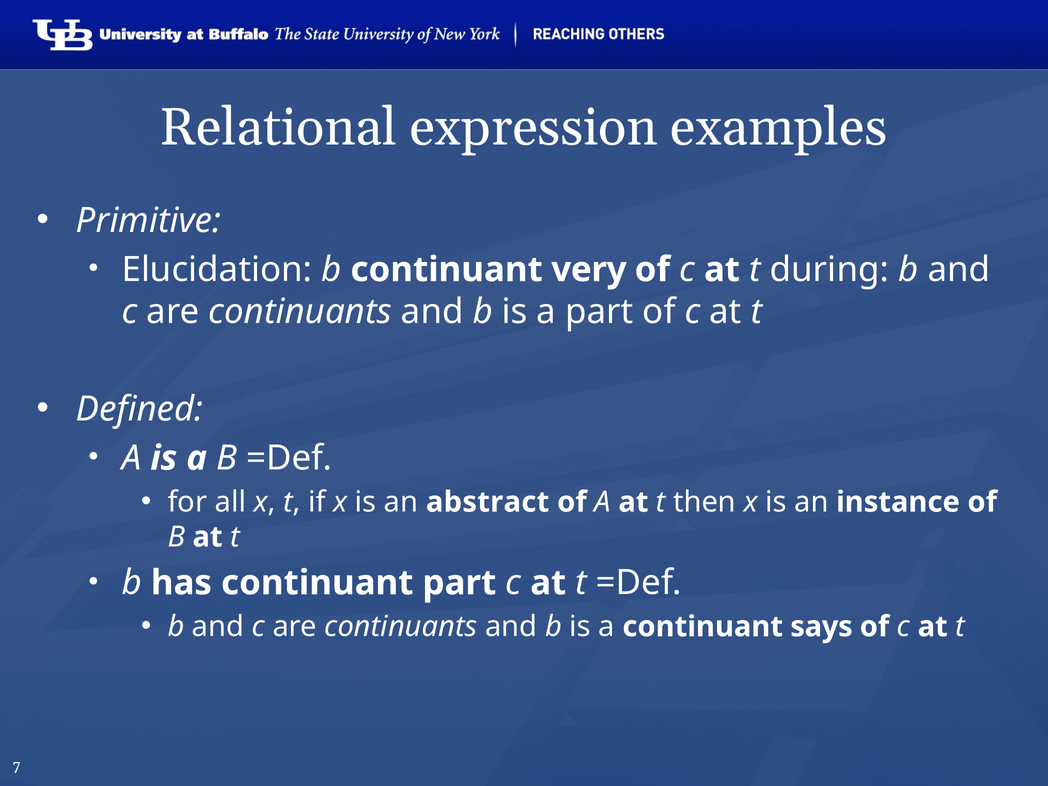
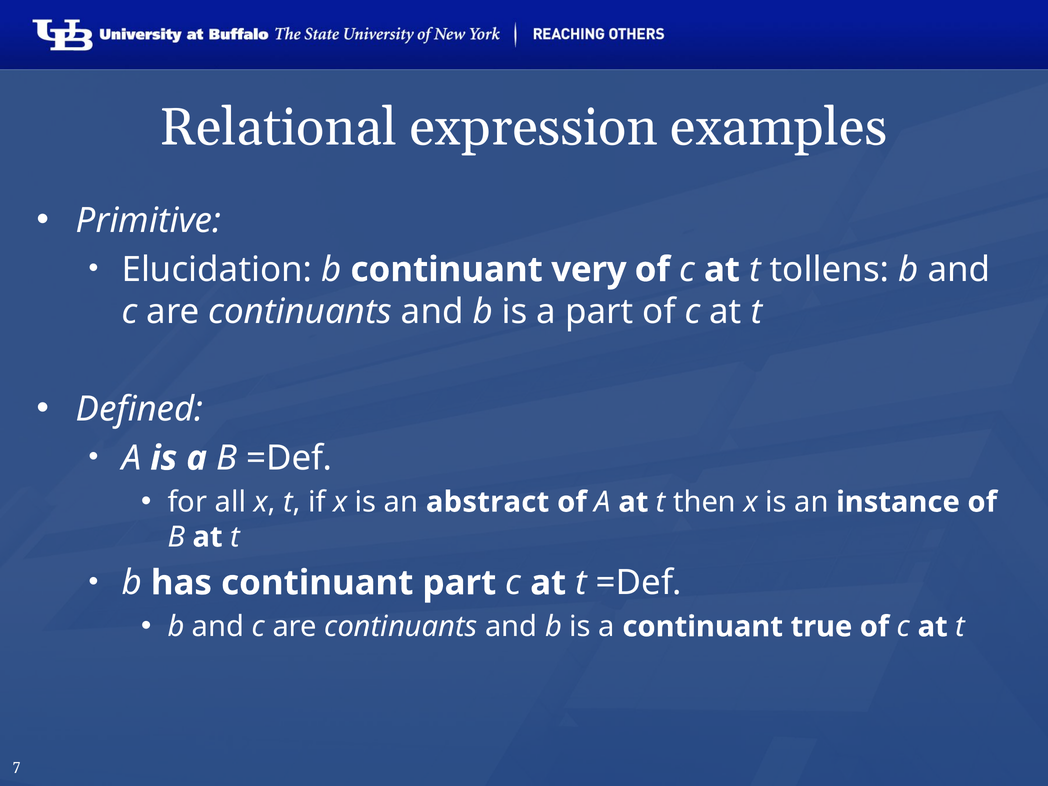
during: during -> tollens
says: says -> true
